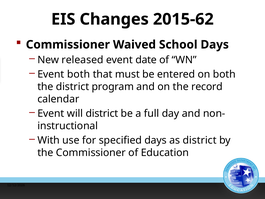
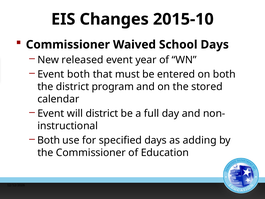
2015-62: 2015-62 -> 2015-10
date: date -> year
record: record -> stored
With at (49, 140): With -> Both
as district: district -> adding
